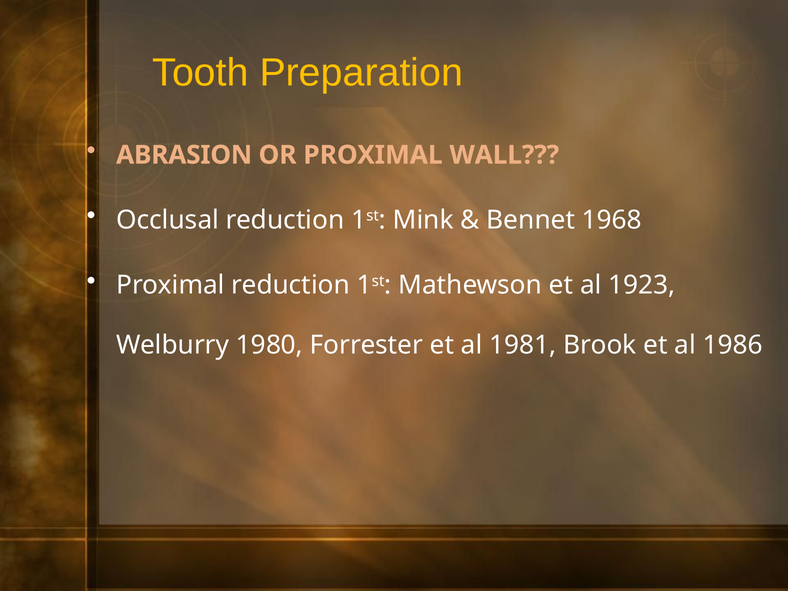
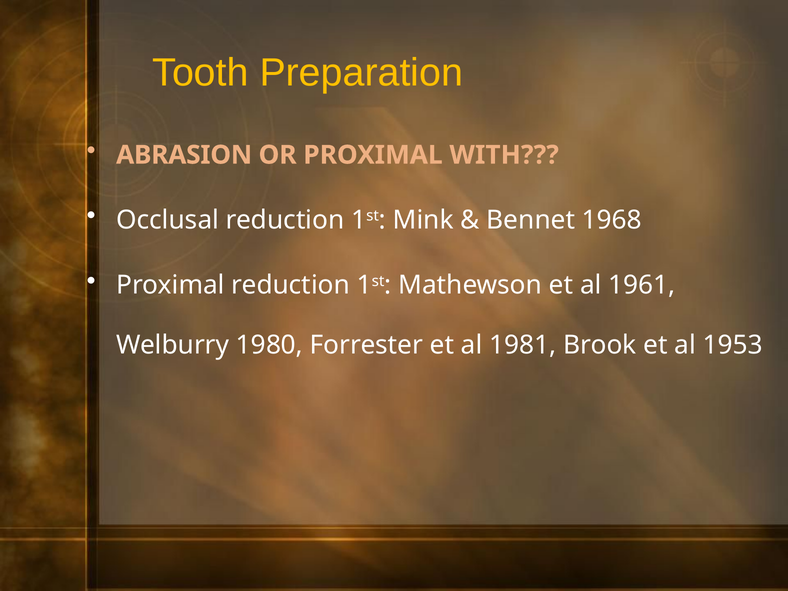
WALL: WALL -> WITH
1923: 1923 -> 1961
1986: 1986 -> 1953
